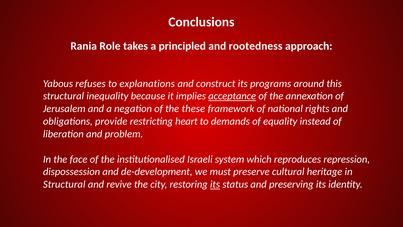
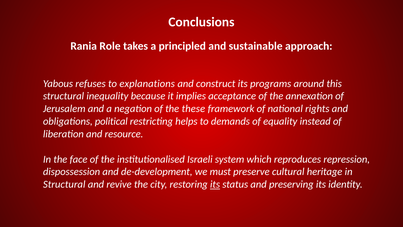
rootedness: rootedness -> sustainable
acceptance underline: present -> none
provide: provide -> political
heart: heart -> helps
problem: problem -> resource
